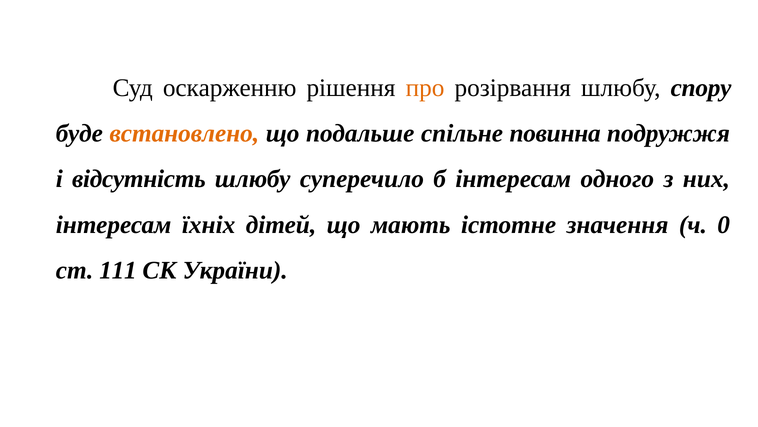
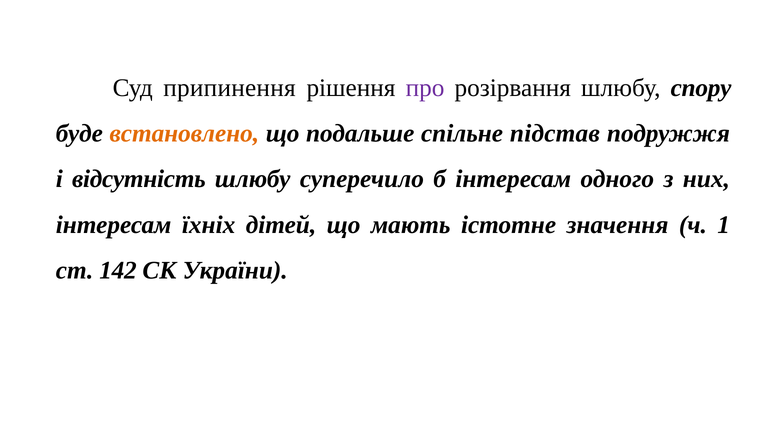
оскарженню: оскарженню -> припинення
про colour: orange -> purple
повинна: повинна -> підстав
0: 0 -> 1
111: 111 -> 142
